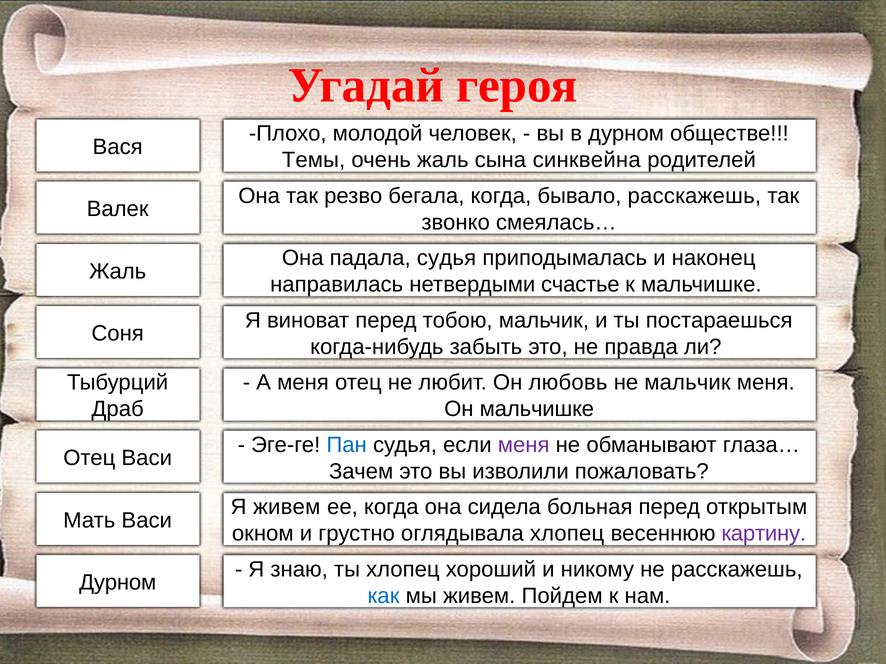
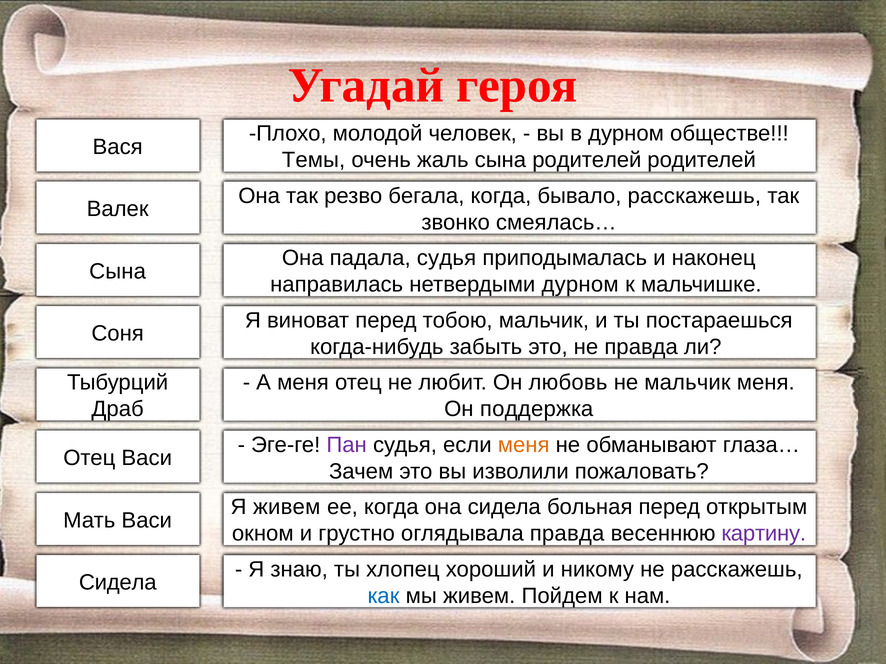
сына синквейна: синквейна -> родителей
Жаль at (118, 271): Жаль -> Сына
нетвердыми счастье: счастье -> дурном
Он мальчишке: мальчишке -> поддержка
Пан colour: blue -> purple
меня at (524, 445) colour: purple -> orange
оглядывала хлопец: хлопец -> правда
Дурном at (118, 583): Дурном -> Сидела
